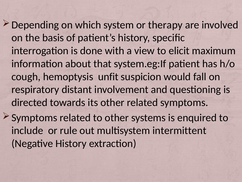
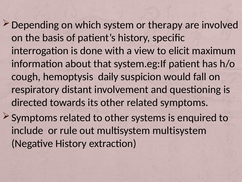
unfit: unfit -> daily
multisystem intermittent: intermittent -> multisystem
